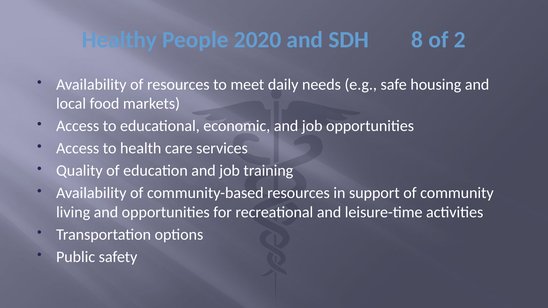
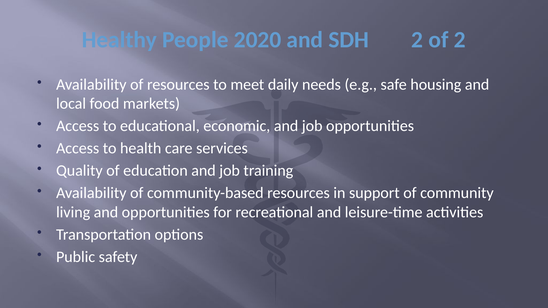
SDH 8: 8 -> 2
